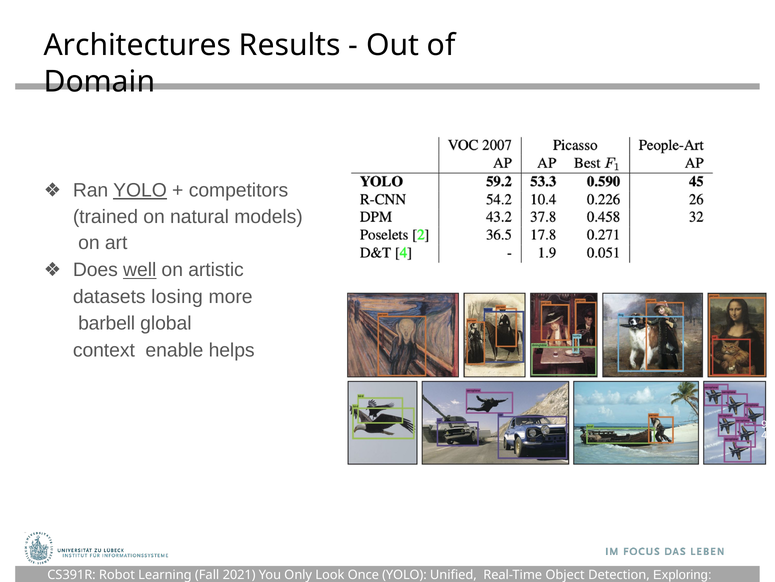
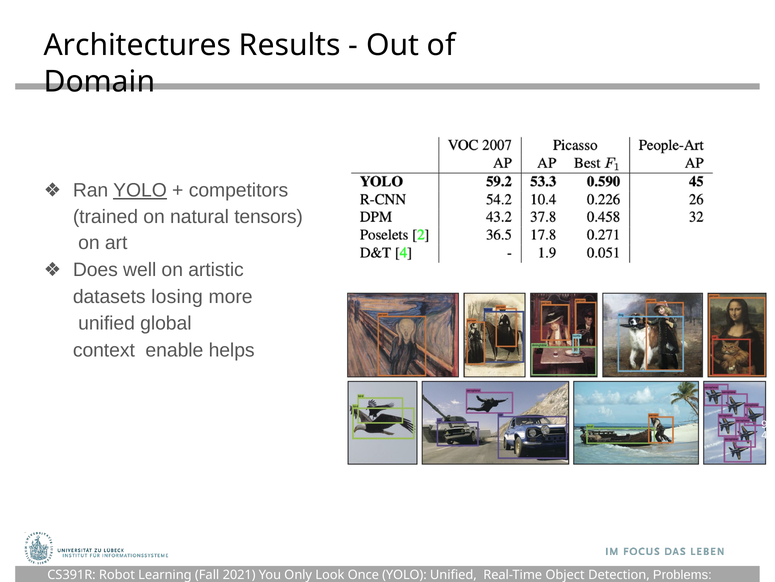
models: models -> tensors
well underline: present -> none
barbell at (107, 323): barbell -> unified
Exploring: Exploring -> Problems
